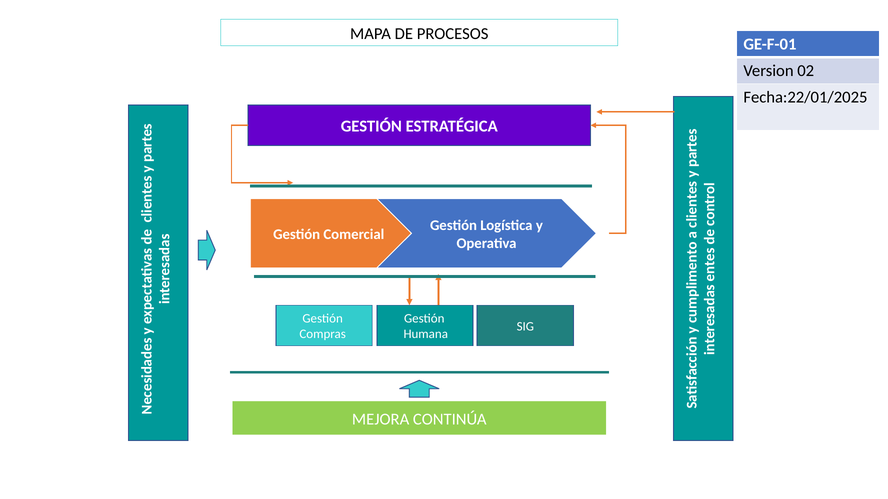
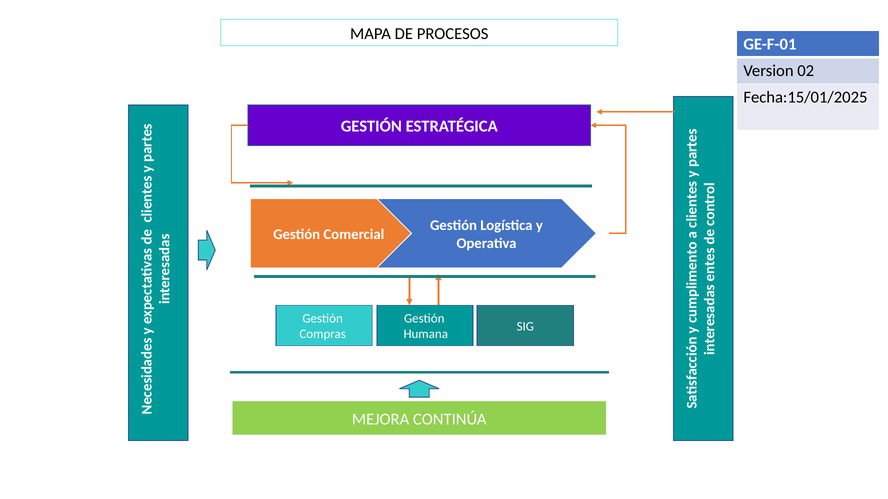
Fecha:22/01/2025: Fecha:22/01/2025 -> Fecha:15/01/2025
